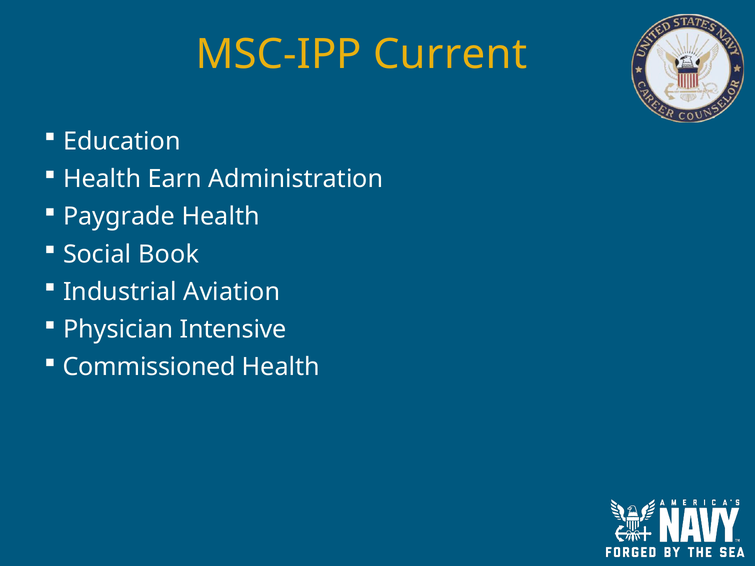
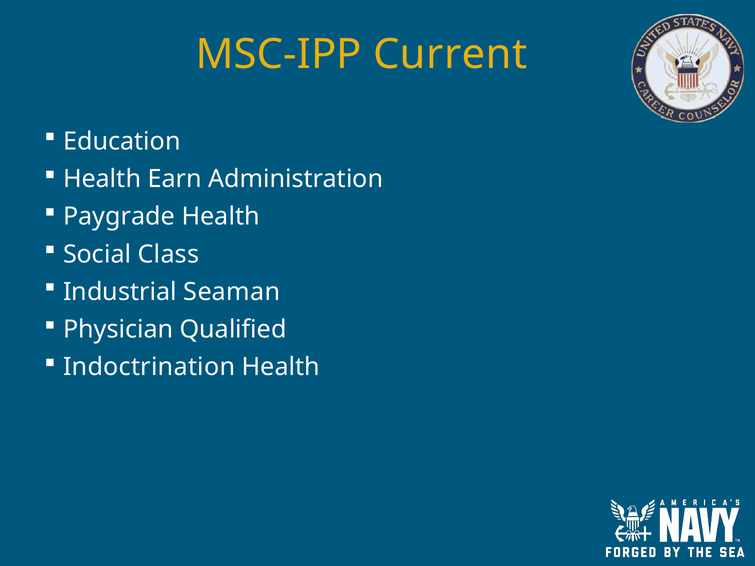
Book: Book -> Class
Aviation: Aviation -> Seaman
Intensive: Intensive -> Qualified
Commissioned: Commissioned -> Indoctrination
